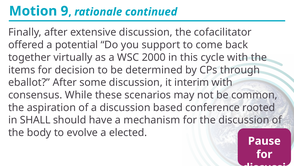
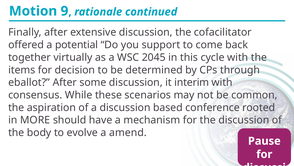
2000: 2000 -> 2045
SHALL: SHALL -> MORE
elected: elected -> amend
